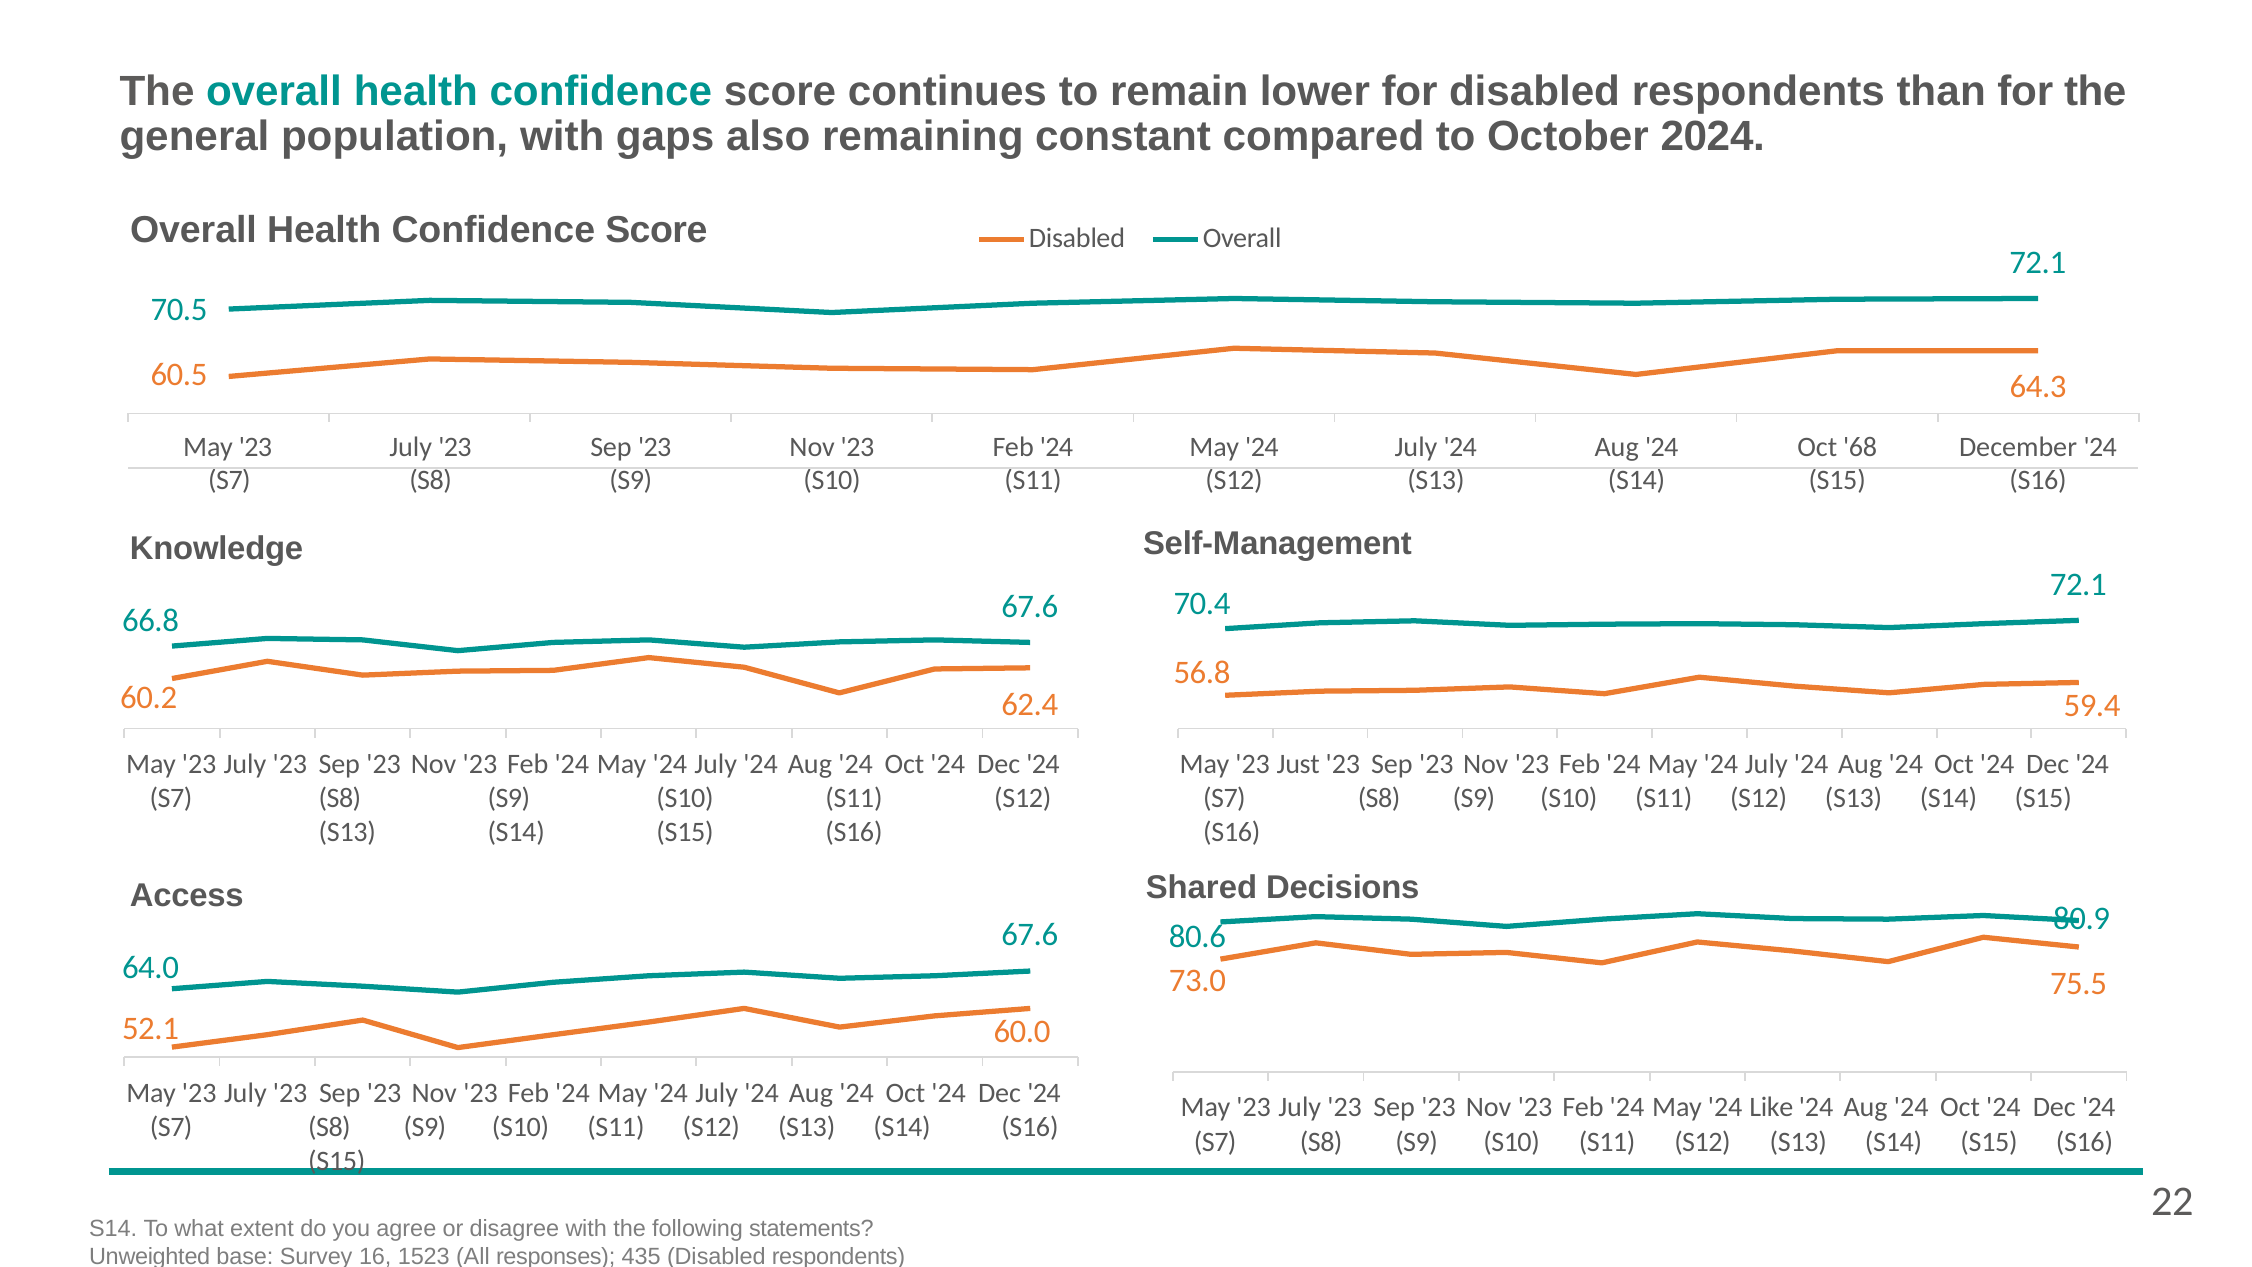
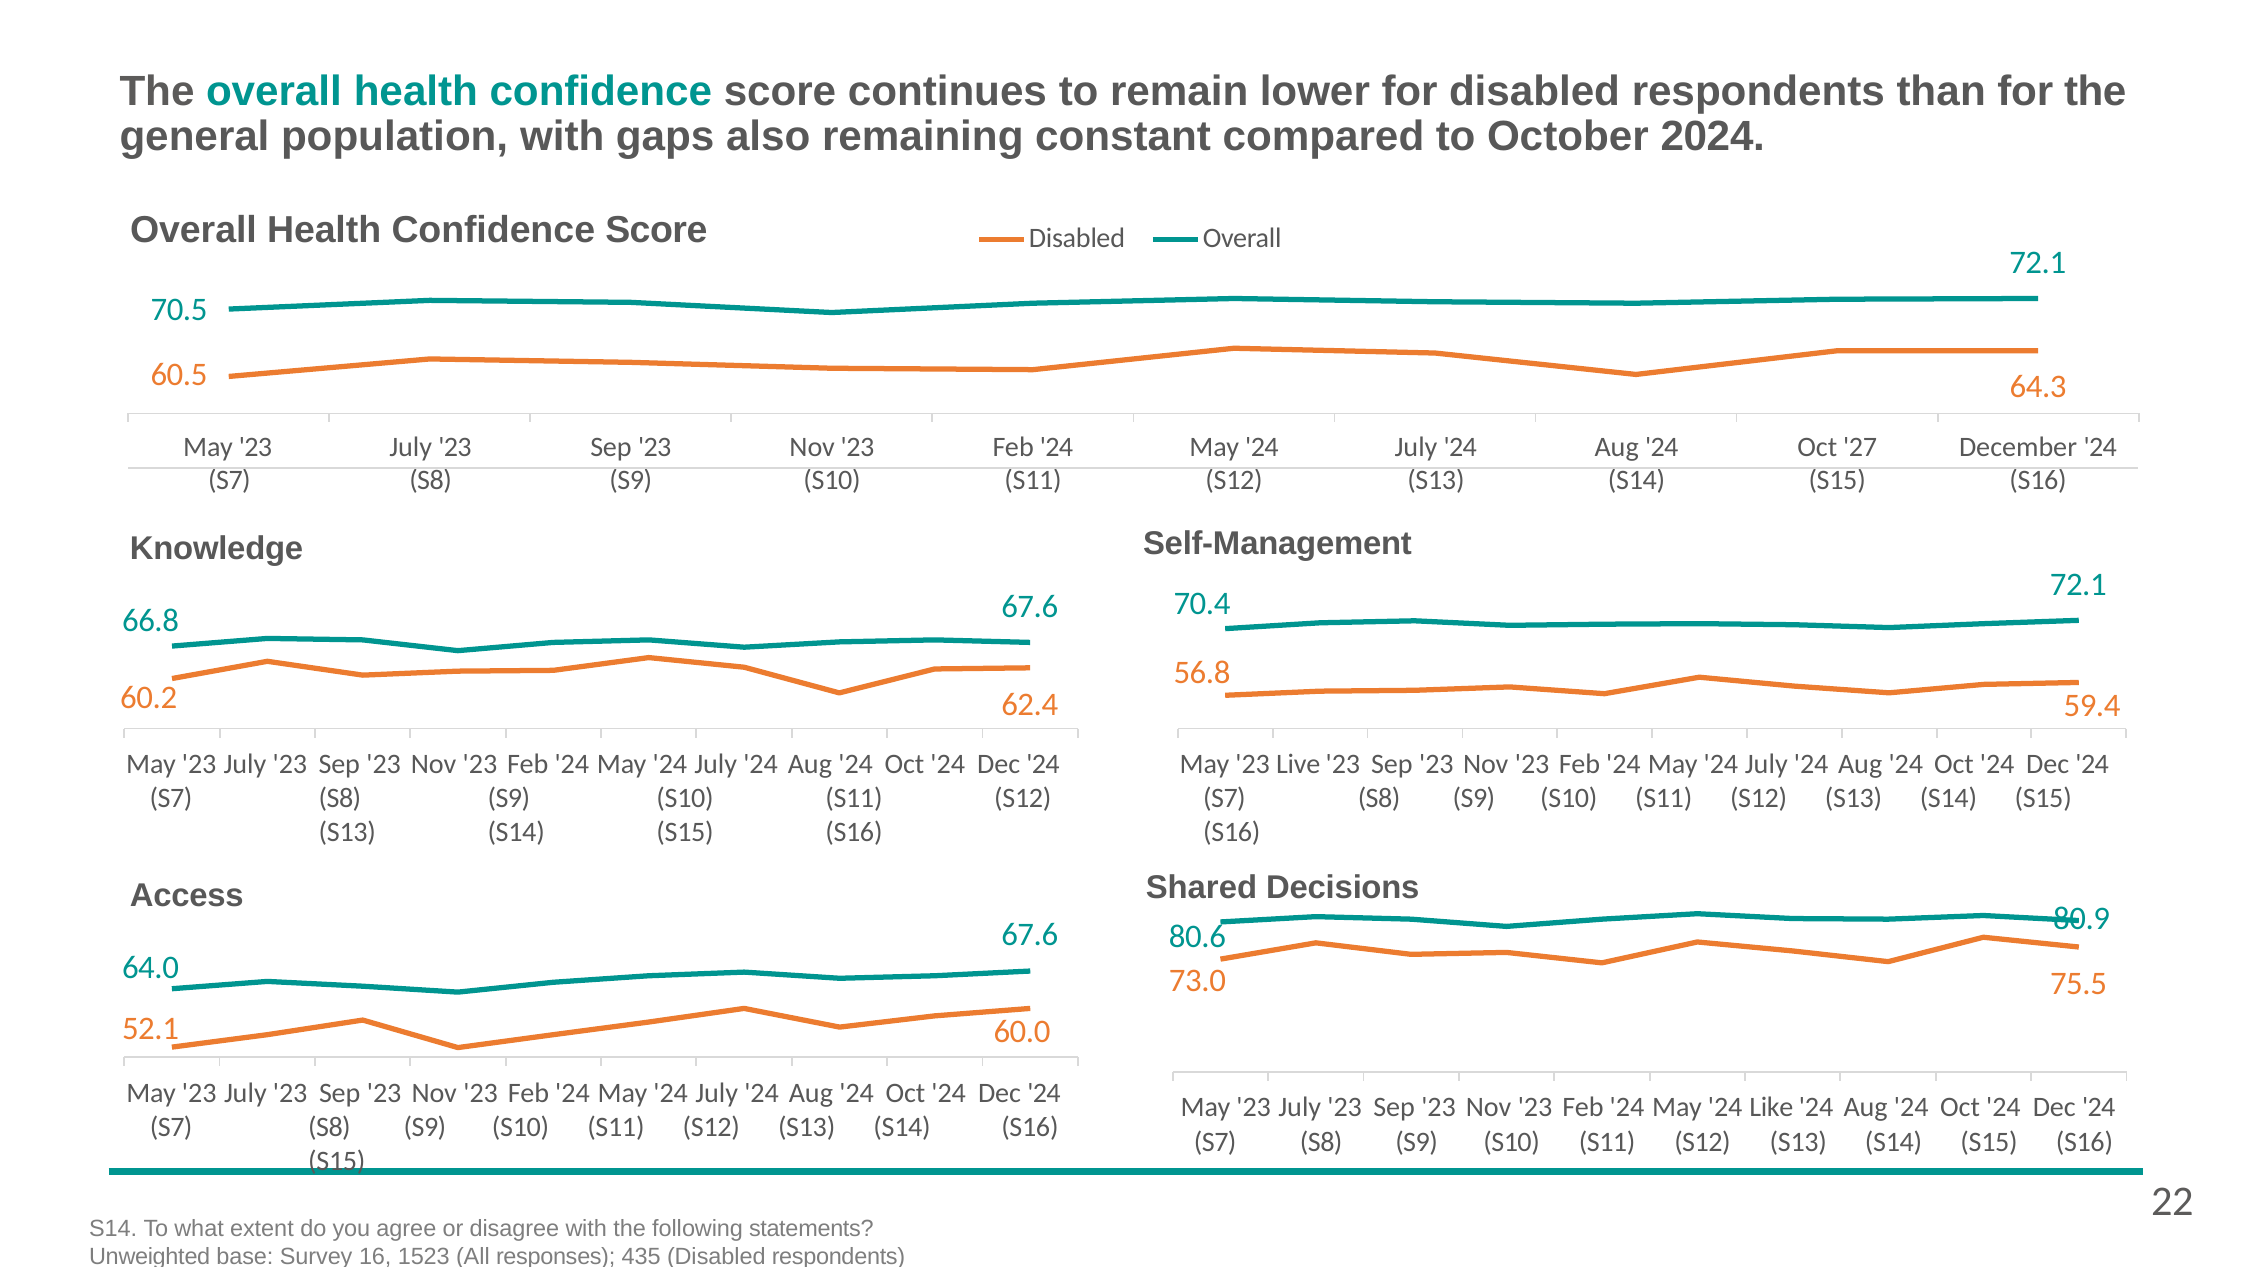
68: 68 -> 27
Just: Just -> Live
